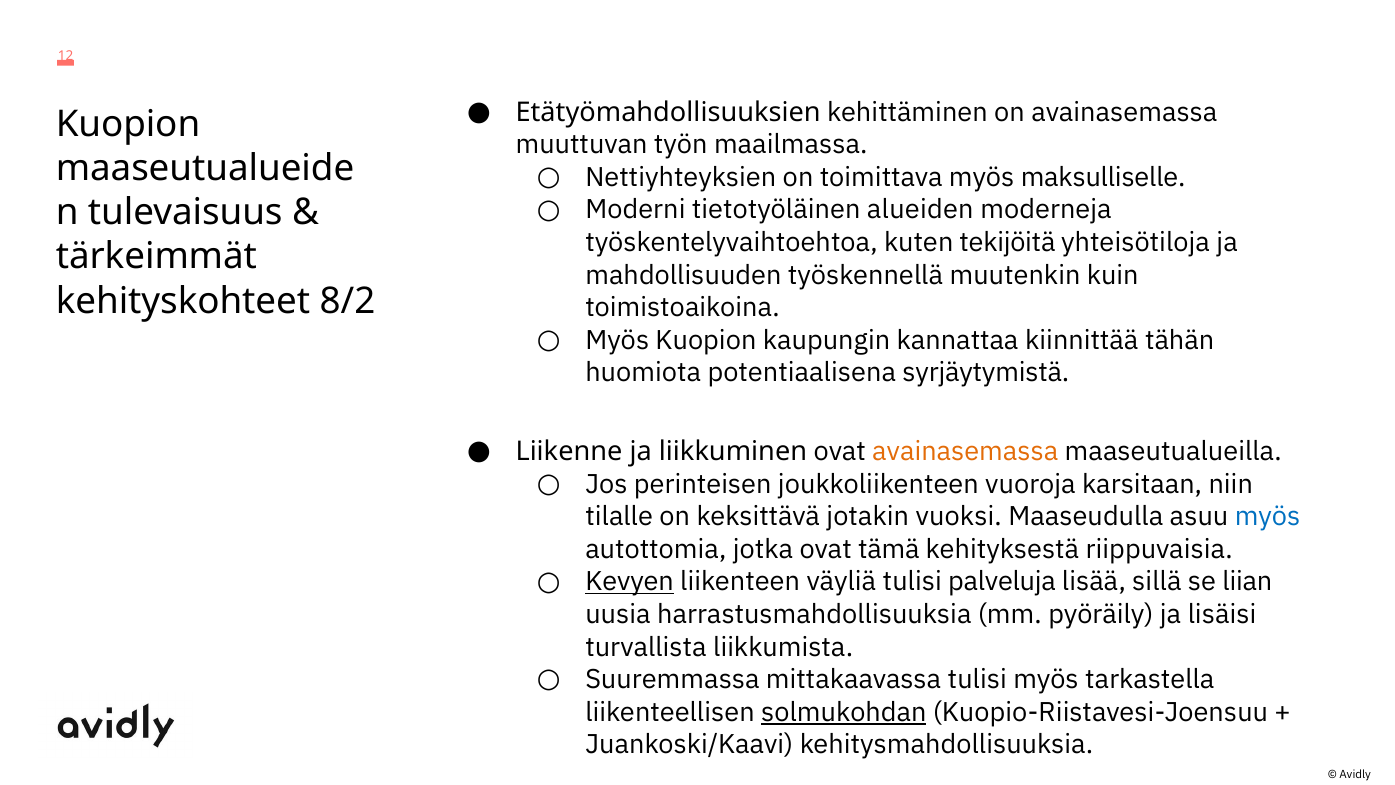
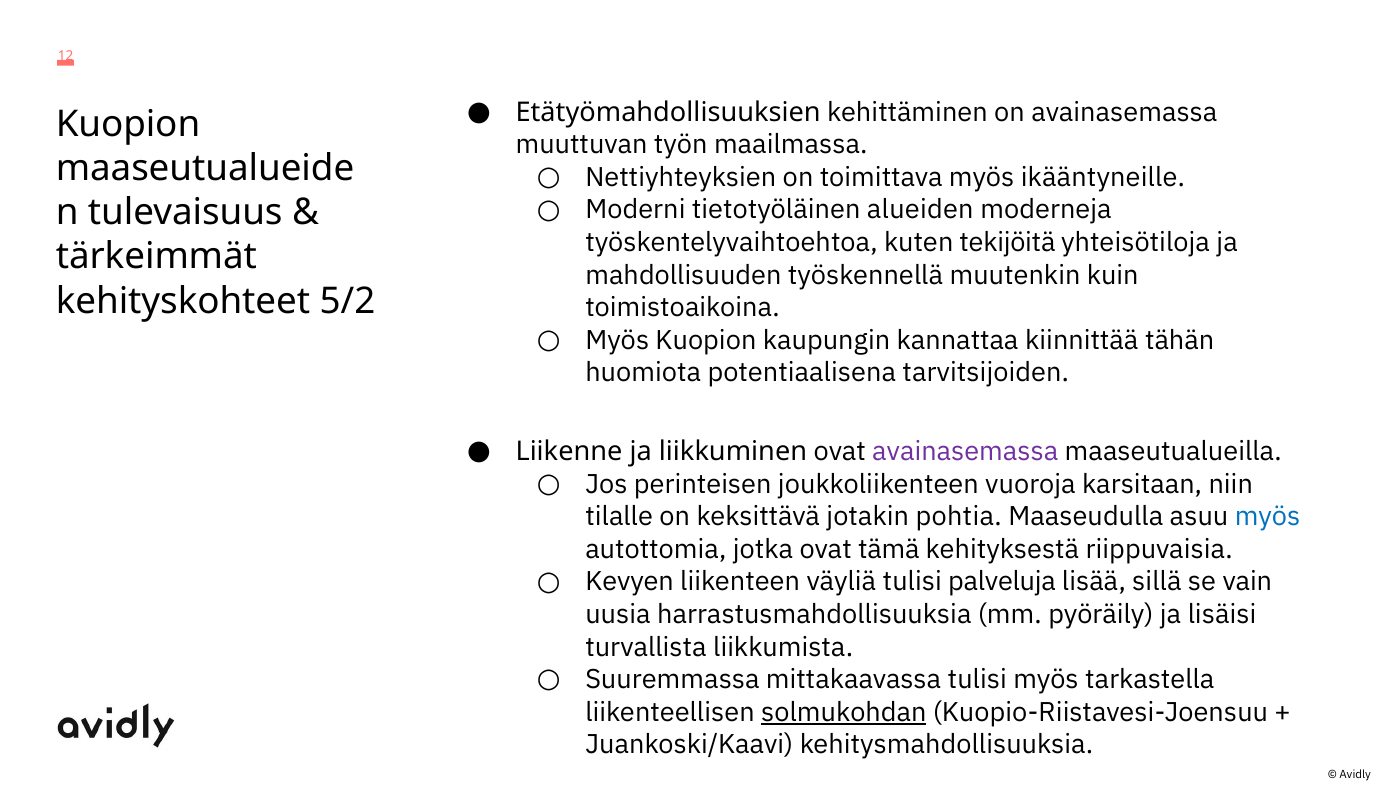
maksulliselle: maksulliselle -> ikääntyneille
8/2: 8/2 -> 5/2
syrjäytymistä: syrjäytymistä -> tarvitsijoiden
avainasemassa at (965, 451) colour: orange -> purple
vuoksi: vuoksi -> pohtia
Kevyen underline: present -> none
liian: liian -> vain
